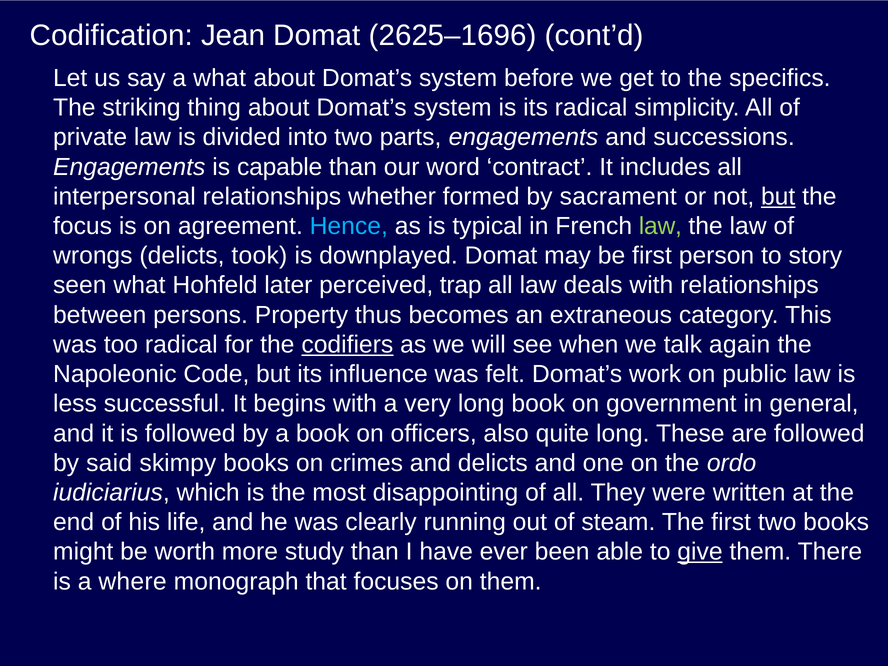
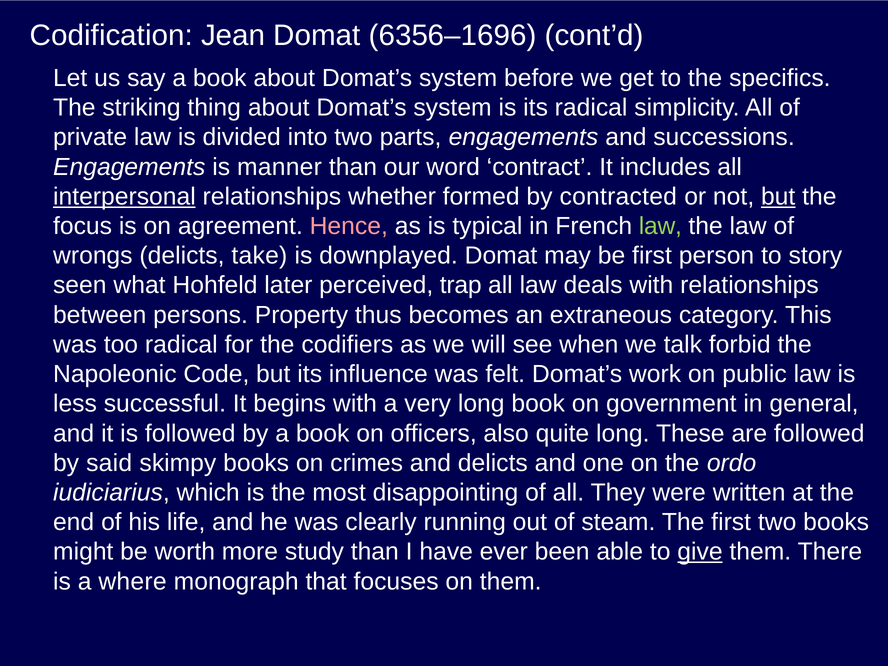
2625–1696: 2625–1696 -> 6356–1696
say a what: what -> book
capable: capable -> manner
interpersonal underline: none -> present
sacrament: sacrament -> contracted
Hence colour: light blue -> pink
took: took -> take
codifiers underline: present -> none
again: again -> forbid
